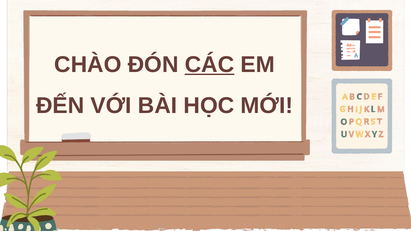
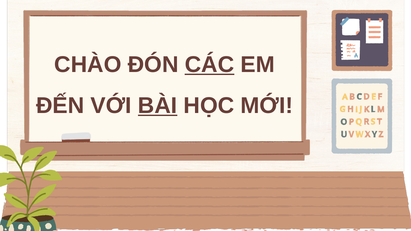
BÀI underline: none -> present
